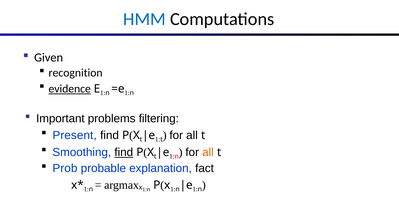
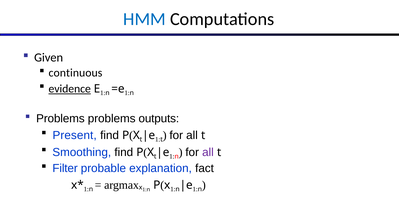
recognition: recognition -> continuous
Important at (60, 119): Important -> Problems
filtering: filtering -> outputs
find at (124, 153) underline: present -> none
all at (208, 153) colour: orange -> purple
Prob: Prob -> Filter
